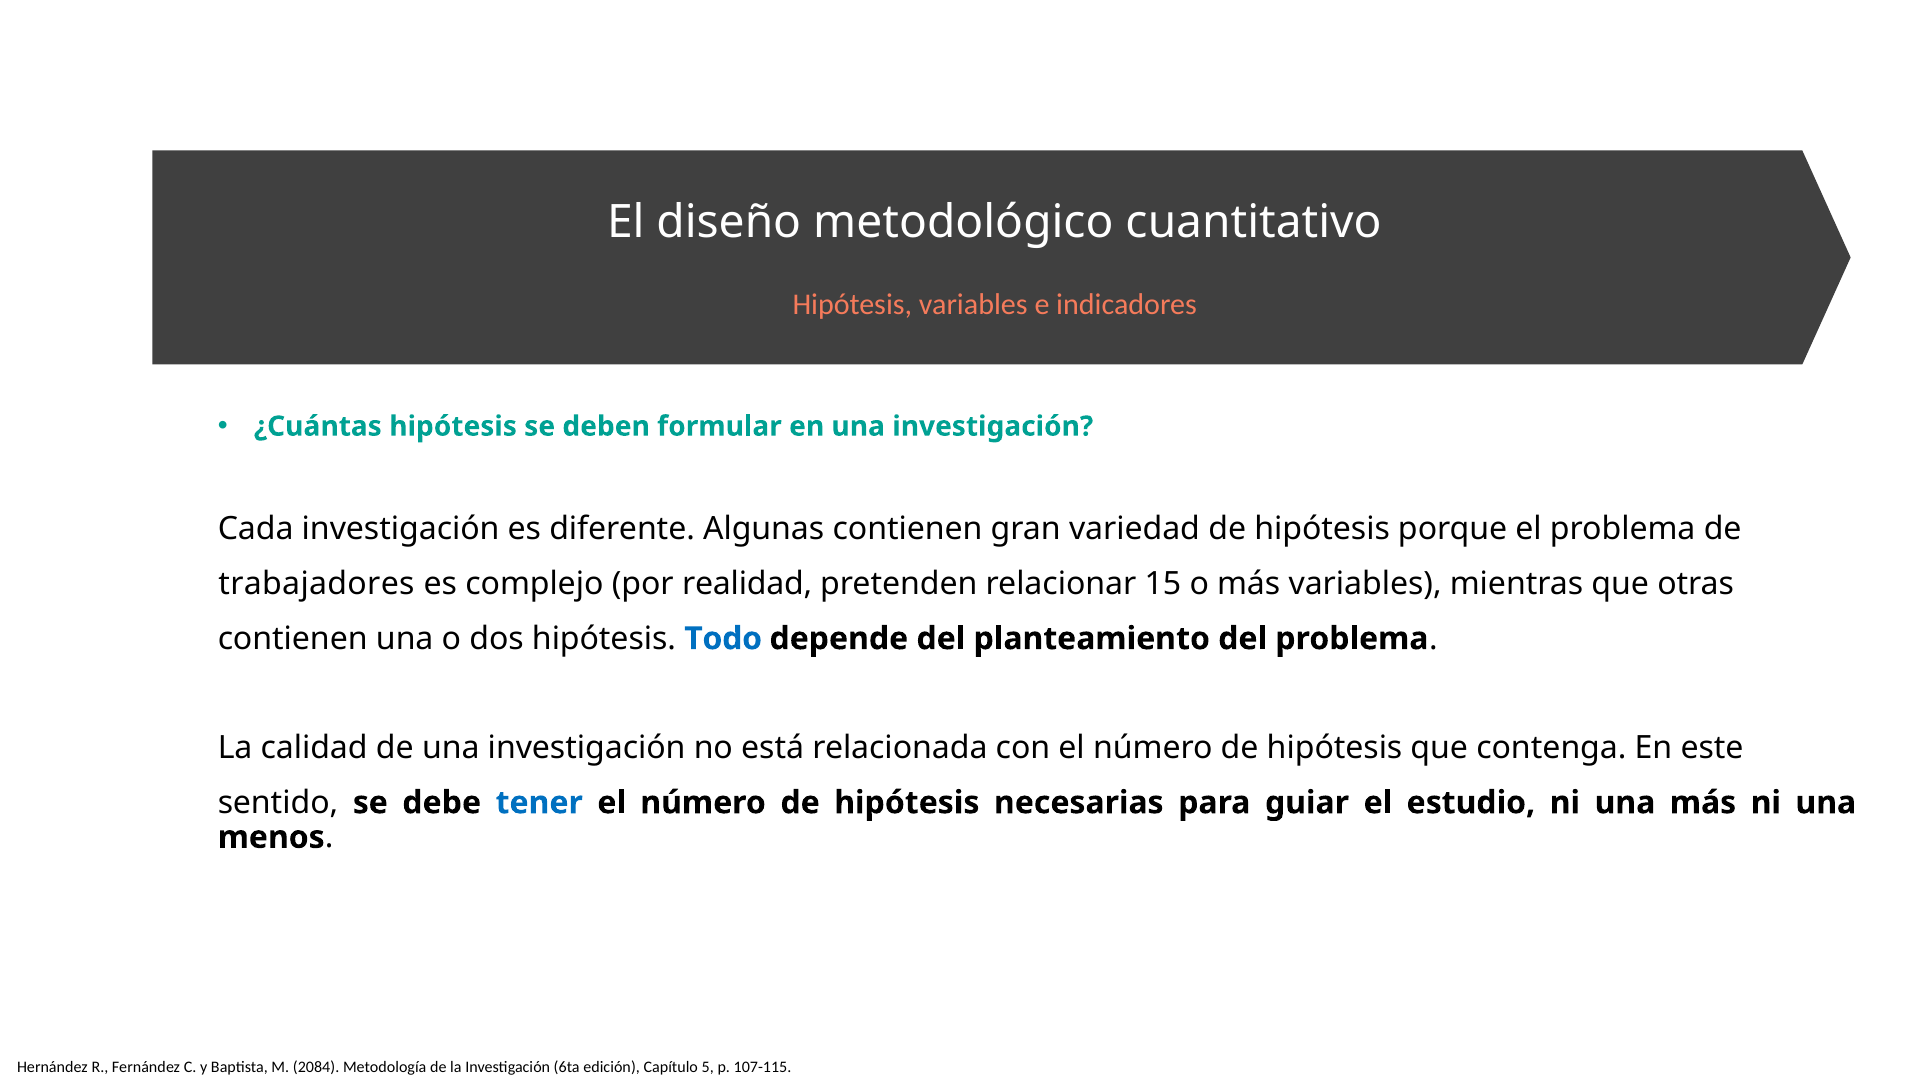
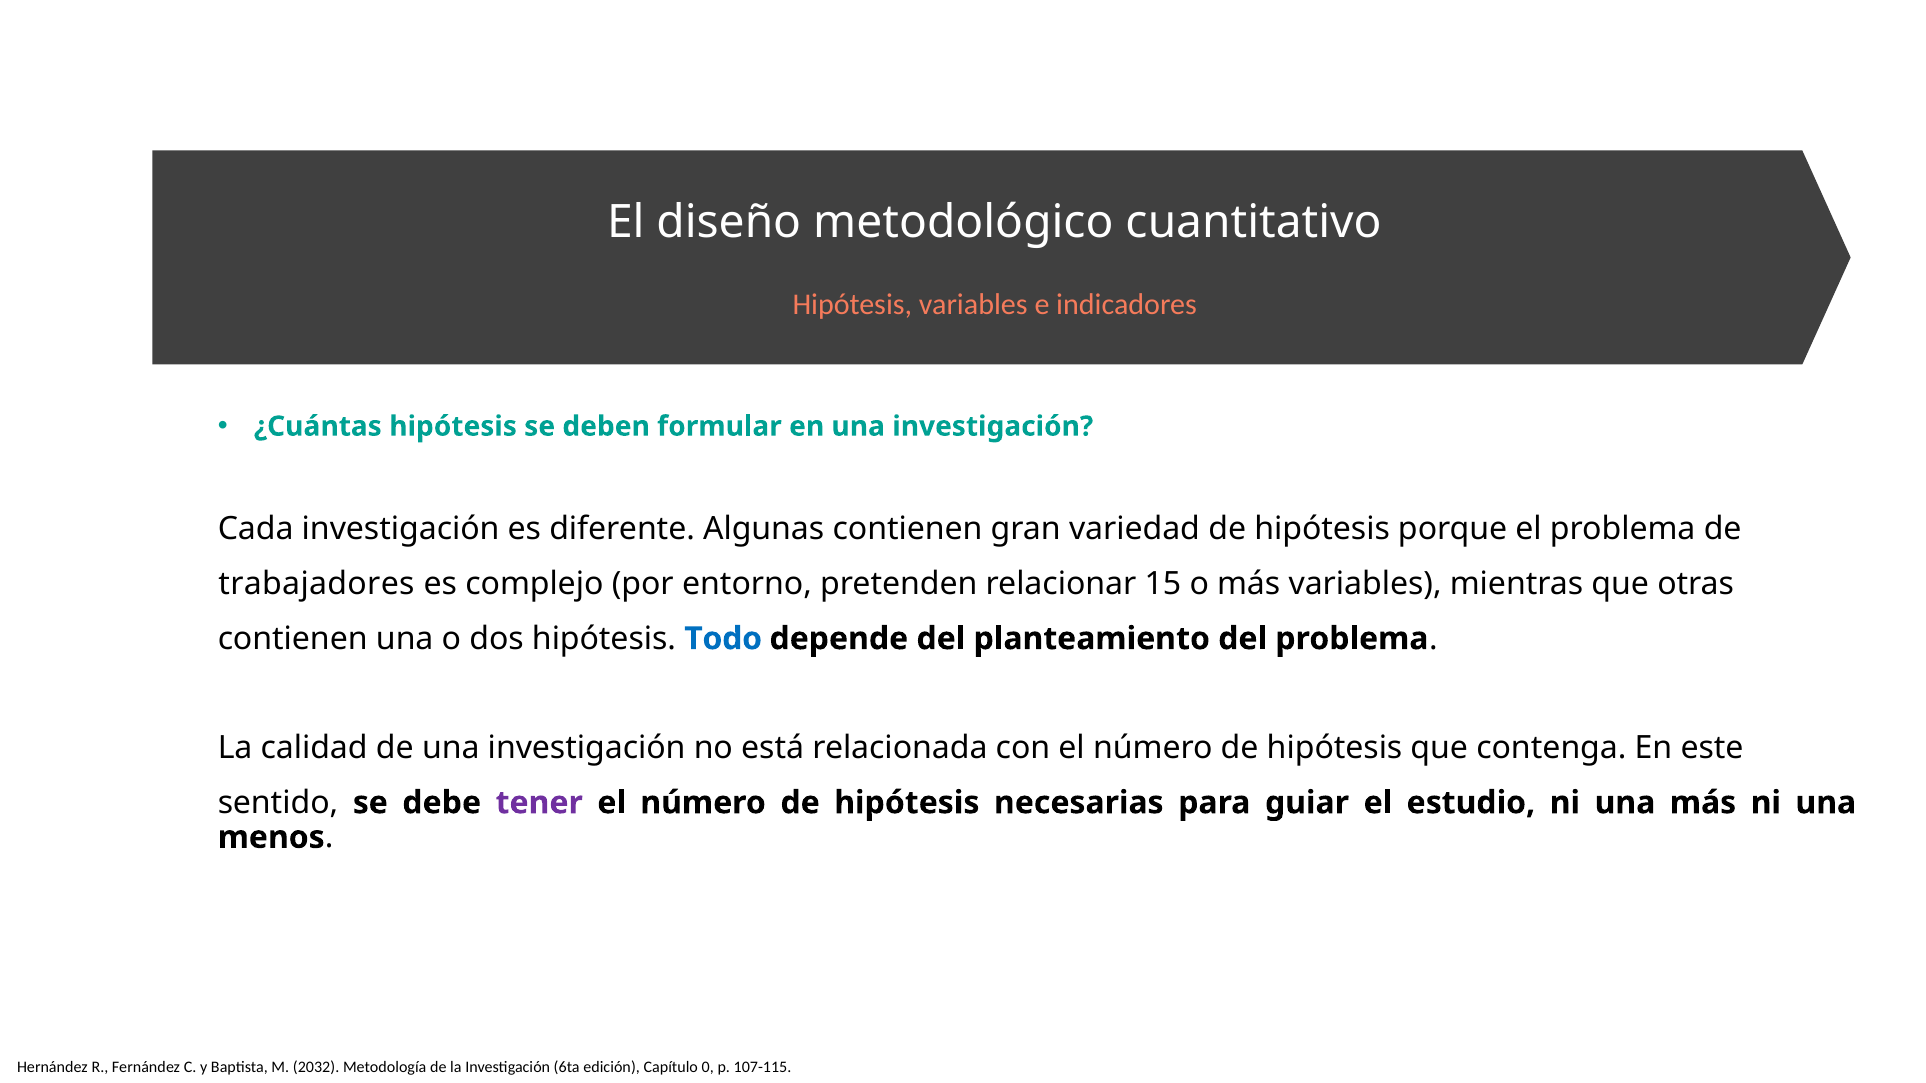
realidad: realidad -> entorno
tener colour: blue -> purple
2084: 2084 -> 2032
5: 5 -> 0
